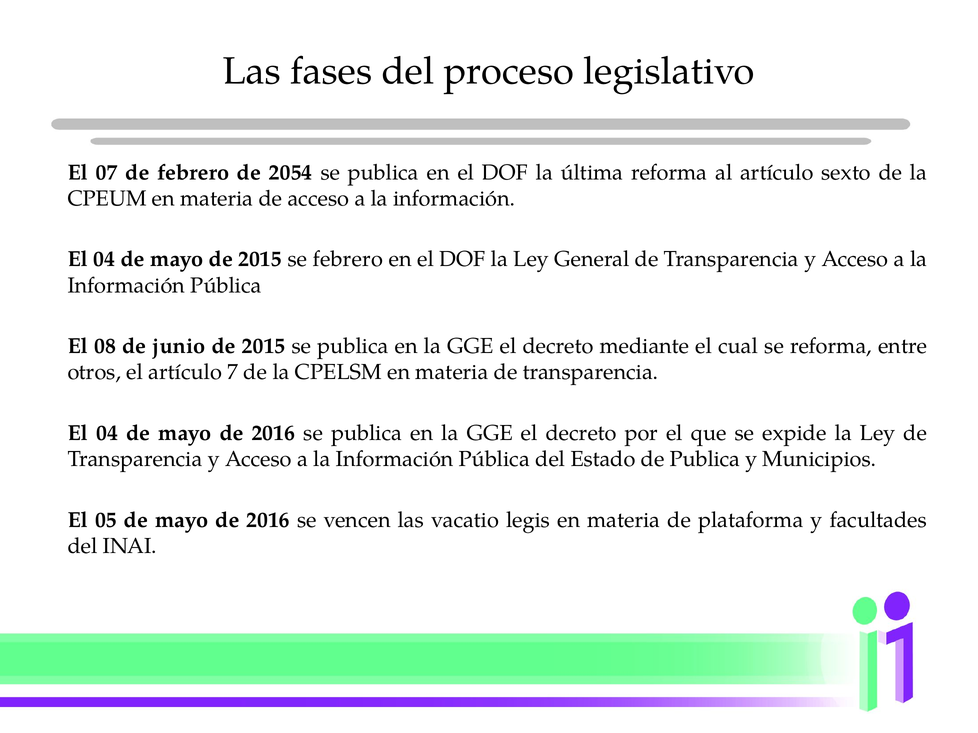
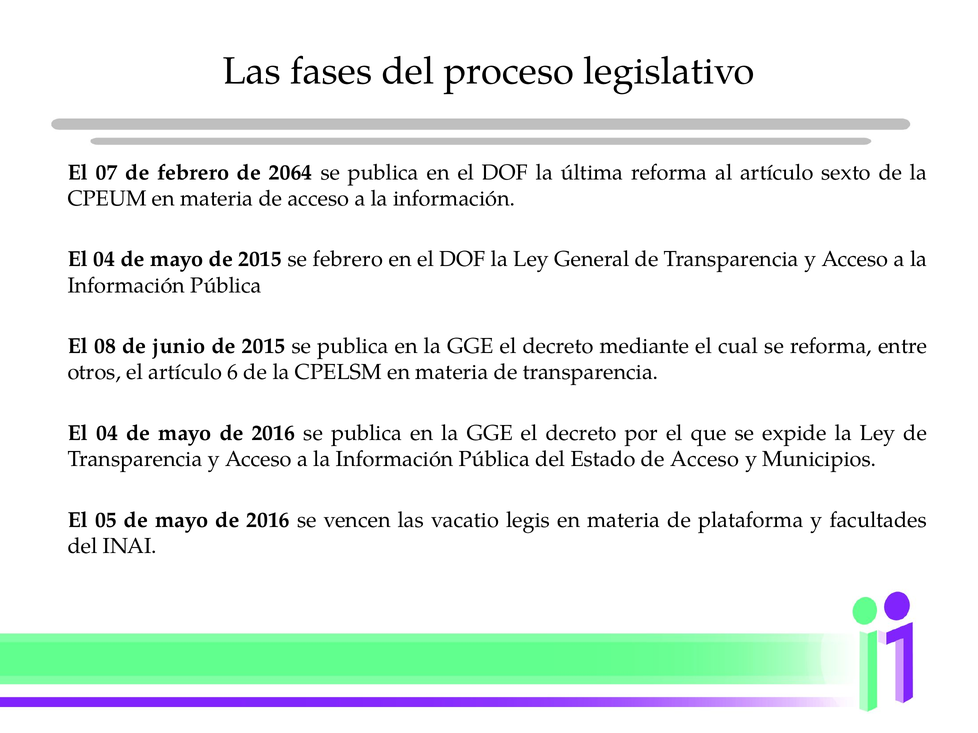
2054: 2054 -> 2064
7: 7 -> 6
Estado de Publica: Publica -> Acceso
